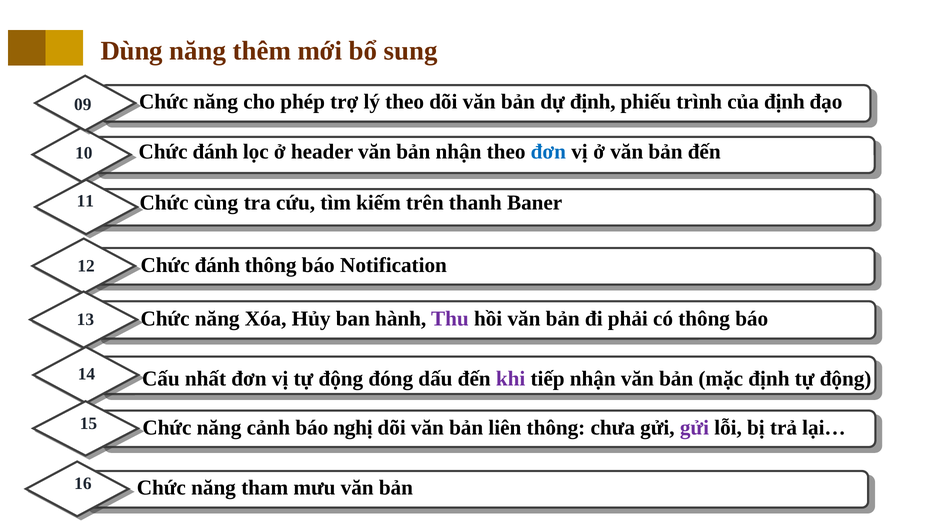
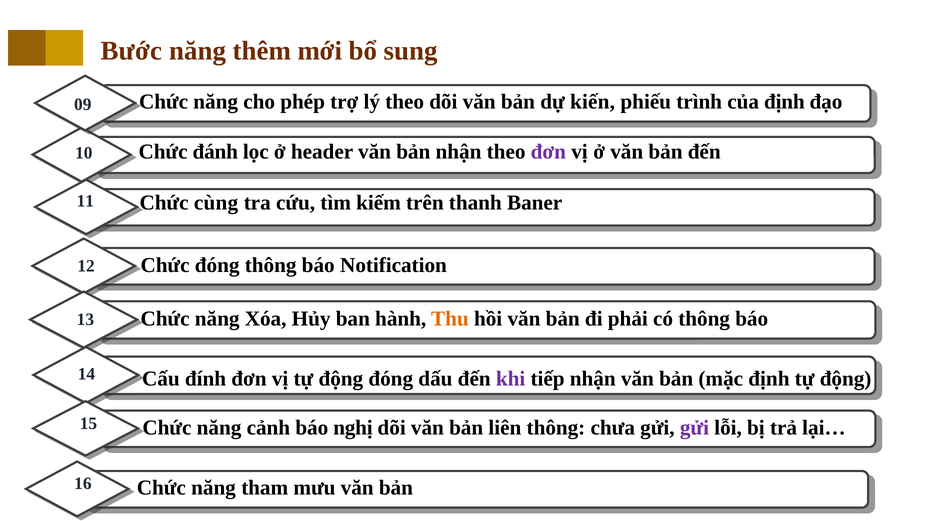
Dùng: Dùng -> Bước
dự định: định -> kiến
đơn at (548, 151) colour: blue -> purple
đánh at (217, 265): đánh -> đóng
Thu colour: purple -> orange
nhất: nhất -> đính
